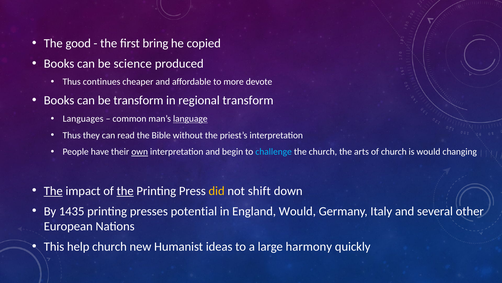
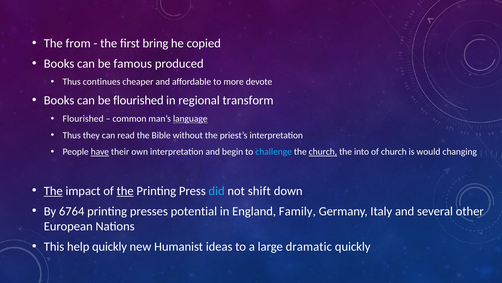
good: good -> from
science: science -> famous
be transform: transform -> flourished
Languages at (83, 118): Languages -> Flourished
have underline: none -> present
own underline: present -> none
church at (323, 152) underline: none -> present
arts: arts -> into
did colour: yellow -> light blue
1435: 1435 -> 6764
England Would: Would -> Family
help church: church -> quickly
harmony: harmony -> dramatic
